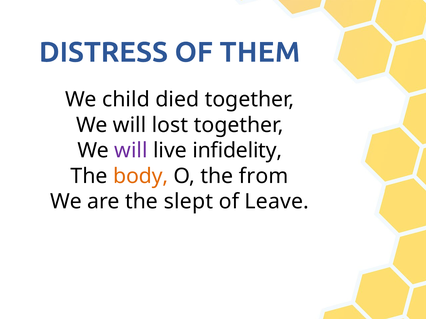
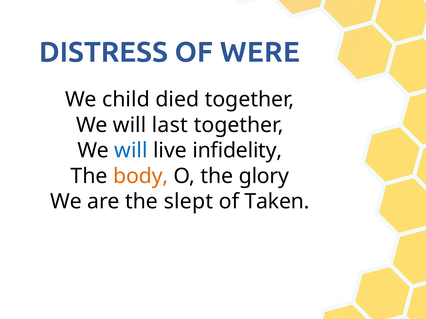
THEM: THEM -> WERE
lost: lost -> last
will at (131, 151) colour: purple -> blue
from: from -> glory
Leave: Leave -> Taken
